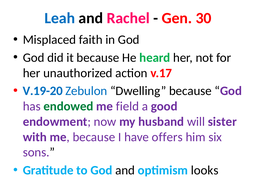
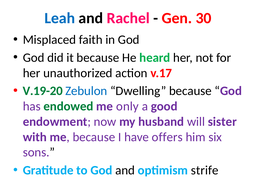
V.19-20 colour: blue -> green
field: field -> only
looks: looks -> strife
